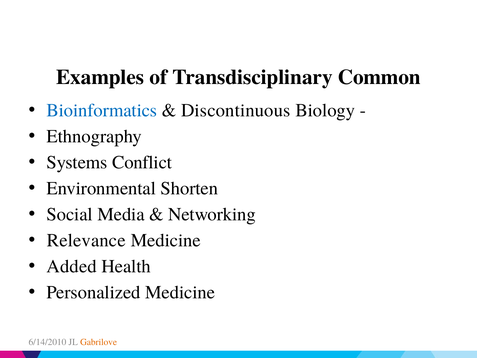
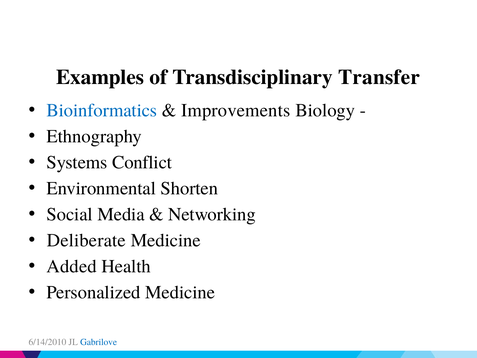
Common: Common -> Transfer
Discontinuous: Discontinuous -> Improvements
Relevance: Relevance -> Deliberate
Gabrilove colour: orange -> blue
